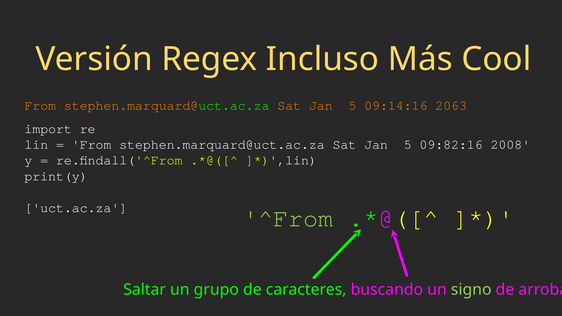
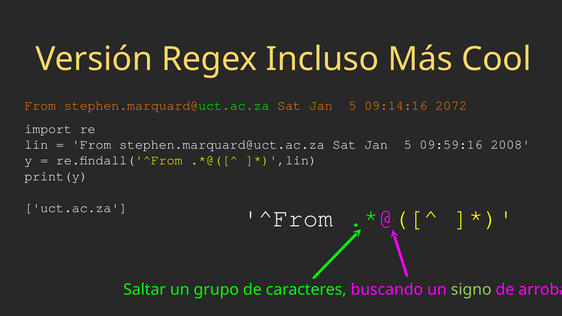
2063: 2063 -> 2072
09:82:16: 09:82:16 -> 09:59:16
^From colour: light green -> white
